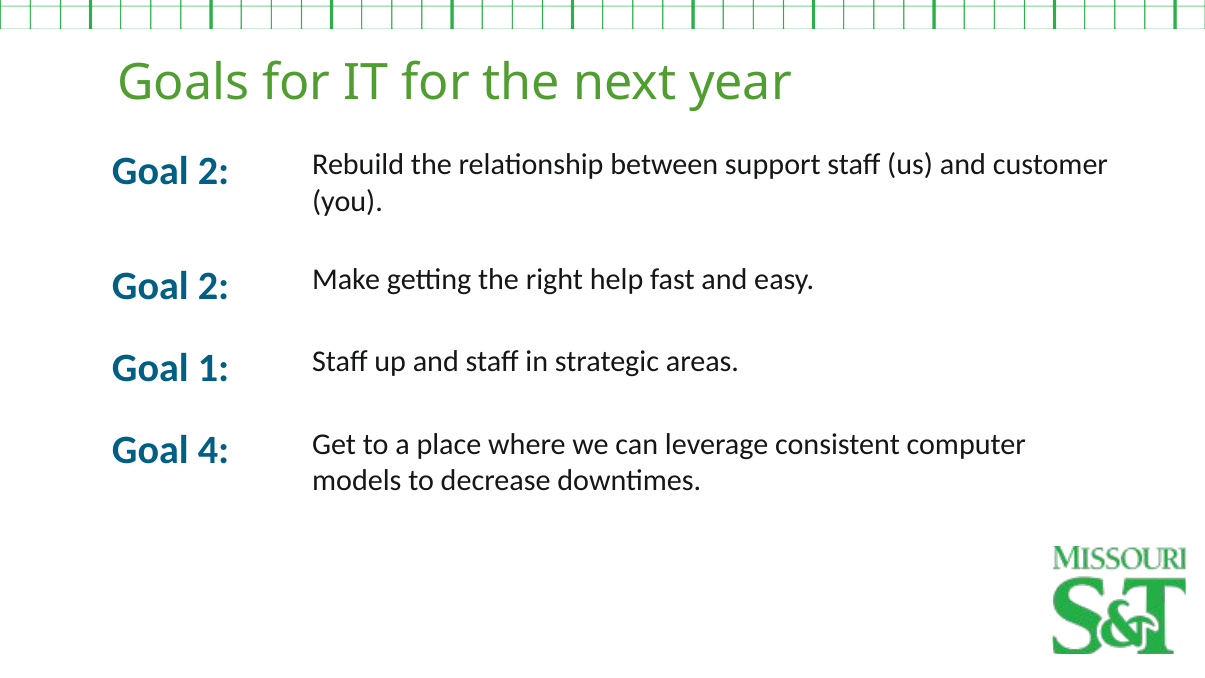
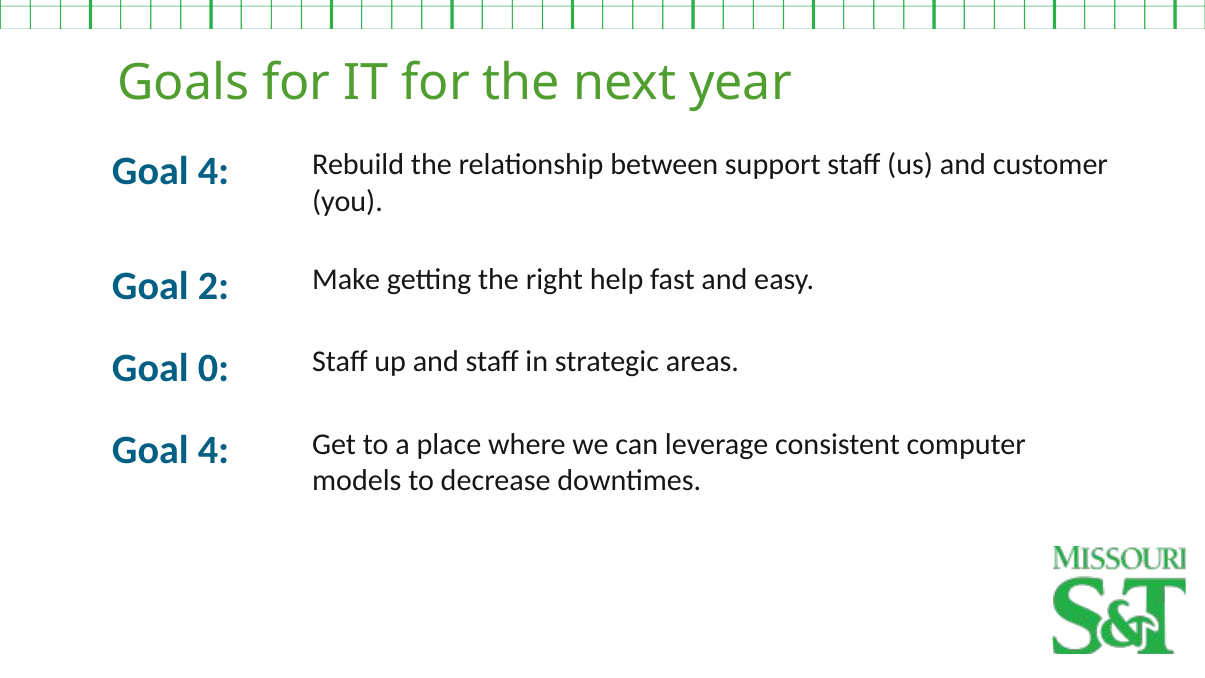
2 at (214, 171): 2 -> 4
1: 1 -> 0
